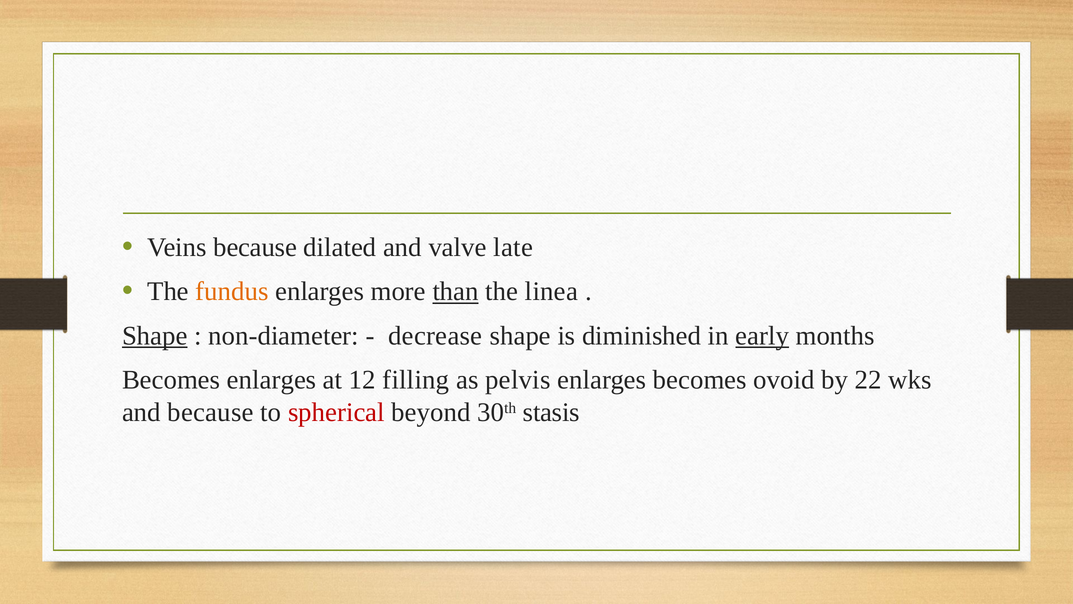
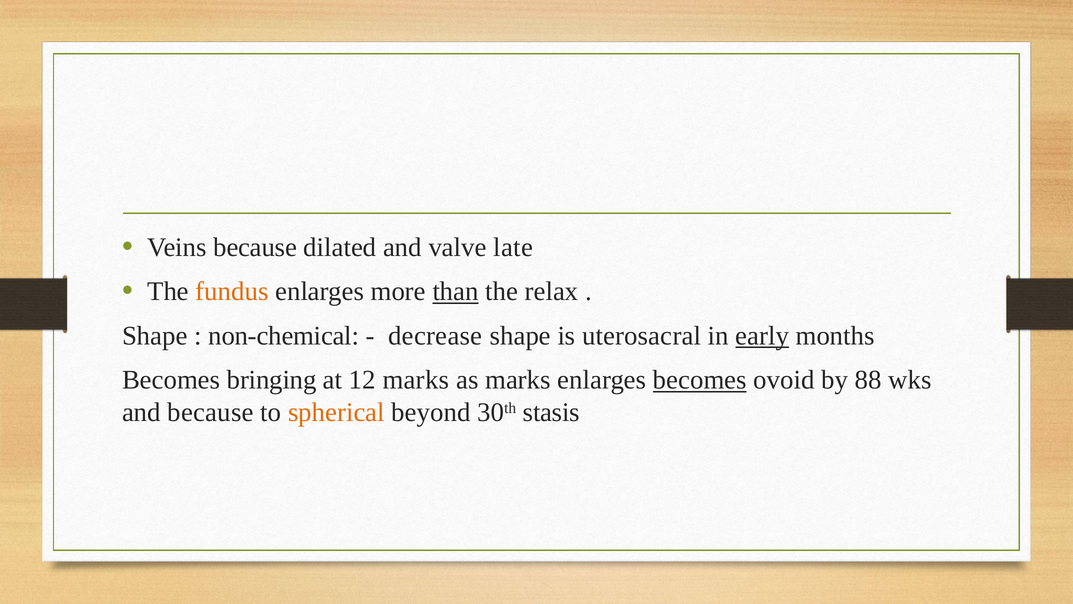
linea: linea -> relax
Shape at (155, 336) underline: present -> none
non-diameter: non-diameter -> non-chemical
diminished: diminished -> uterosacral
Becomes enlarges: enlarges -> bringing
12 filling: filling -> marks
as pelvis: pelvis -> marks
becomes at (700, 380) underline: none -> present
22: 22 -> 88
spherical colour: red -> orange
